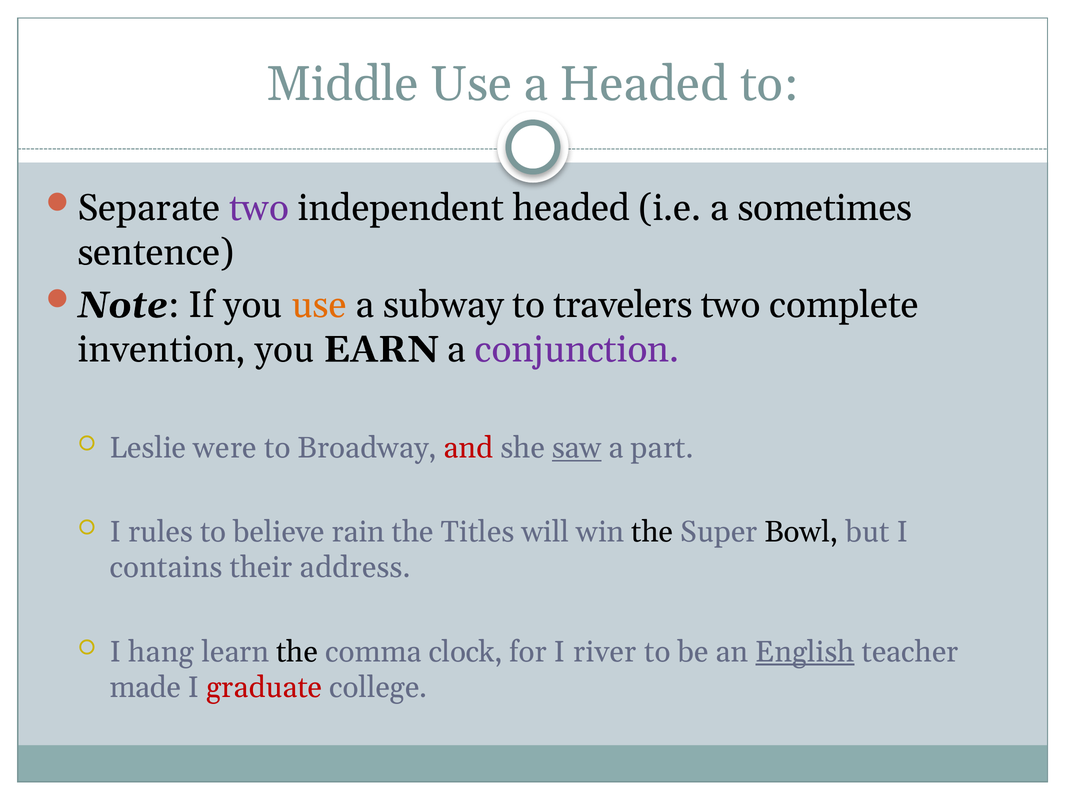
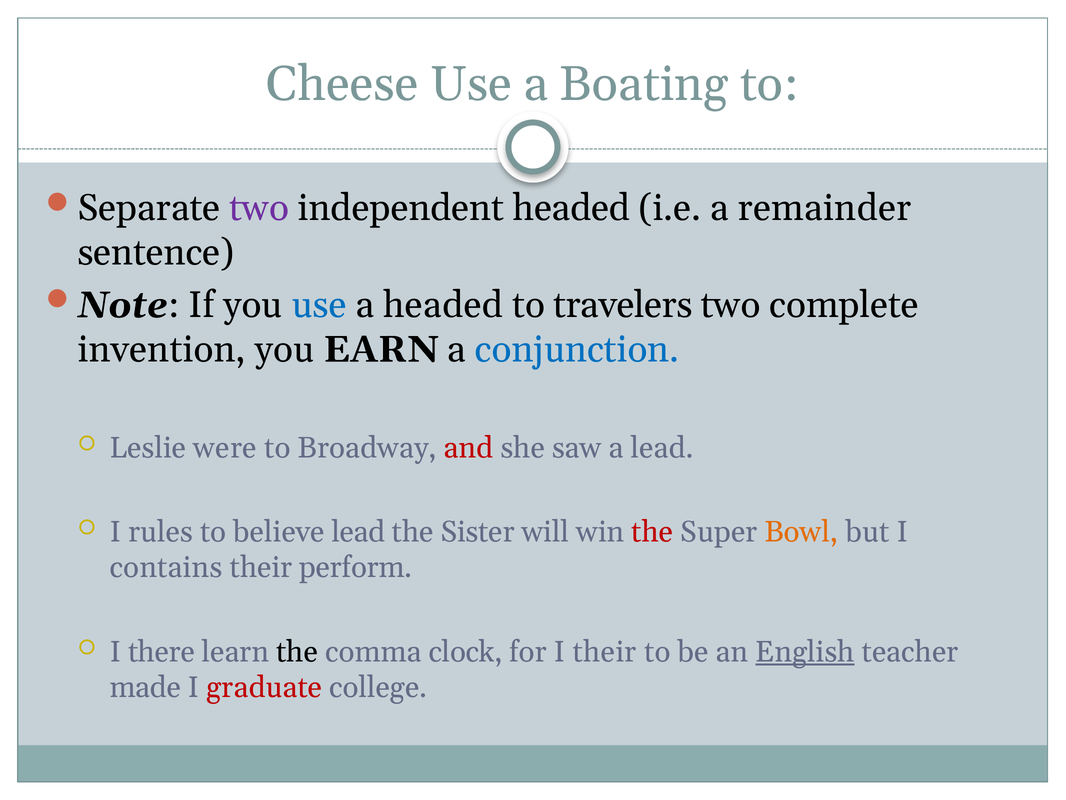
Middle: Middle -> Cheese
a Headed: Headed -> Boating
sometimes: sometimes -> remainder
use at (319, 305) colour: orange -> blue
a subway: subway -> headed
conjunction colour: purple -> blue
saw underline: present -> none
a part: part -> lead
believe rain: rain -> lead
Titles: Titles -> Sister
the at (652, 532) colour: black -> red
Bowl colour: black -> orange
address: address -> perform
hang: hang -> there
I river: river -> their
